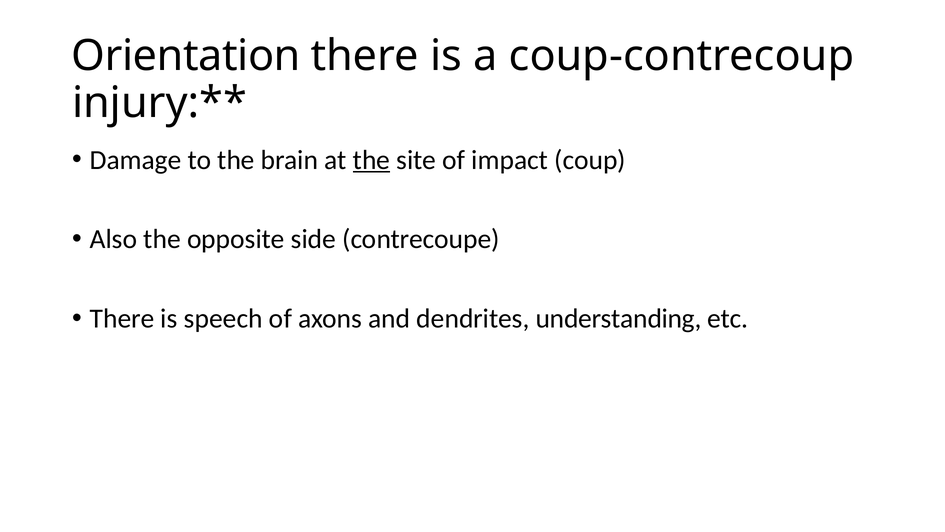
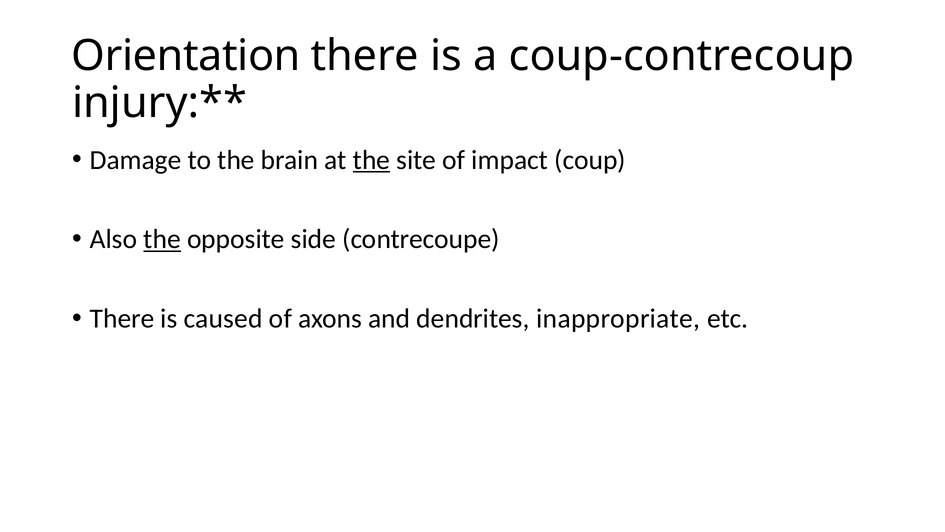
the at (162, 239) underline: none -> present
speech: speech -> caused
understanding: understanding -> inappropriate
